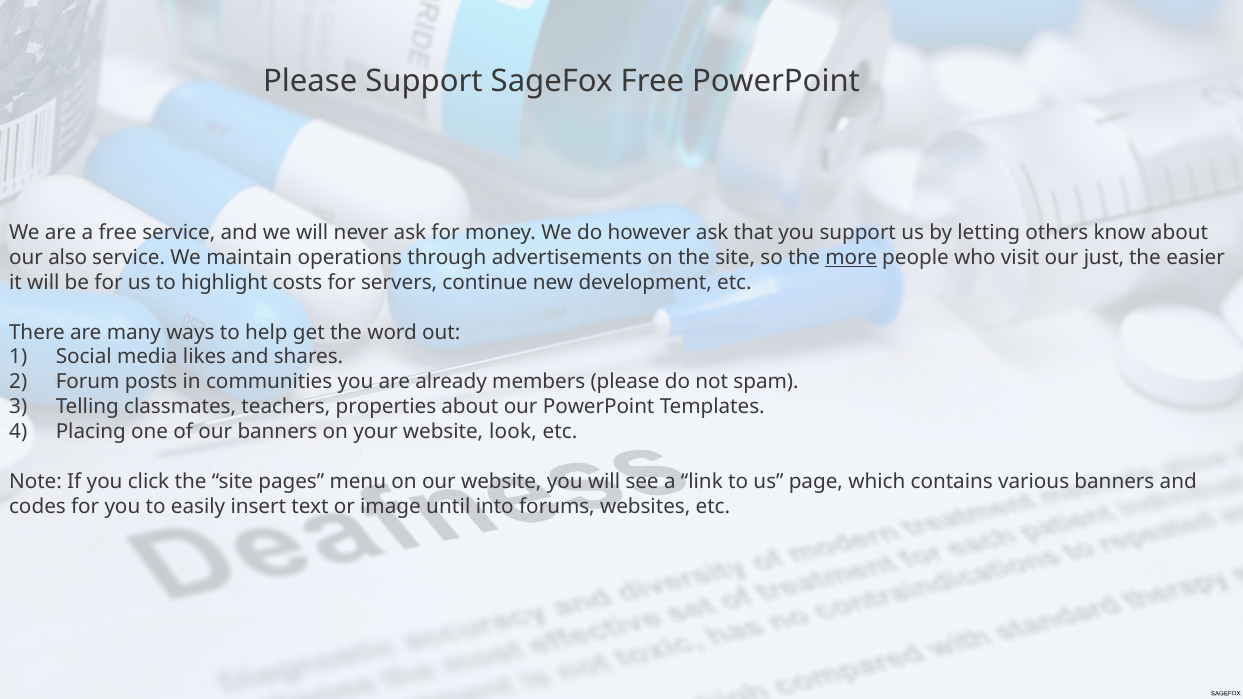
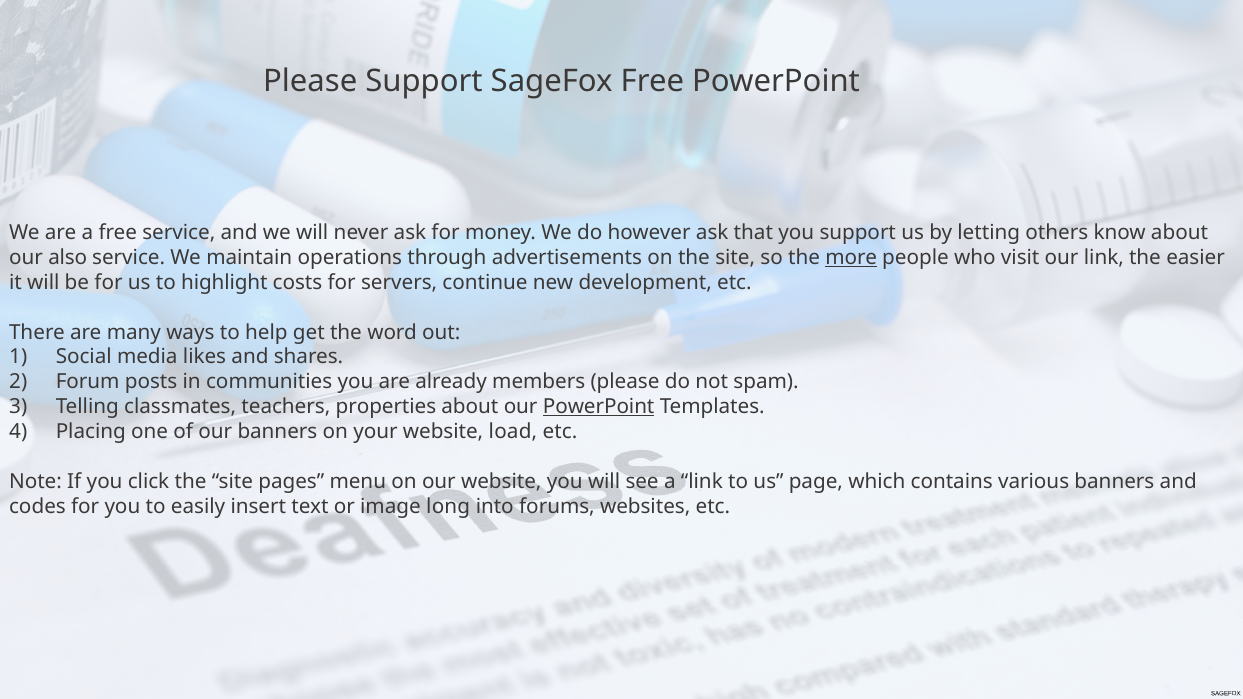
our just: just -> link
PowerPoint at (599, 407) underline: none -> present
look: look -> load
until: until -> long
